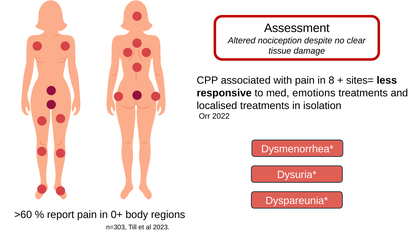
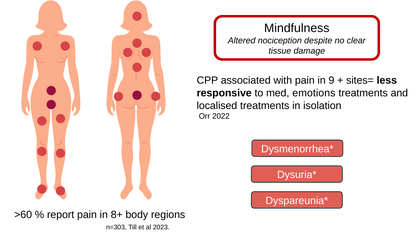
Assessment: Assessment -> Mindfulness
8: 8 -> 9
0+: 0+ -> 8+
